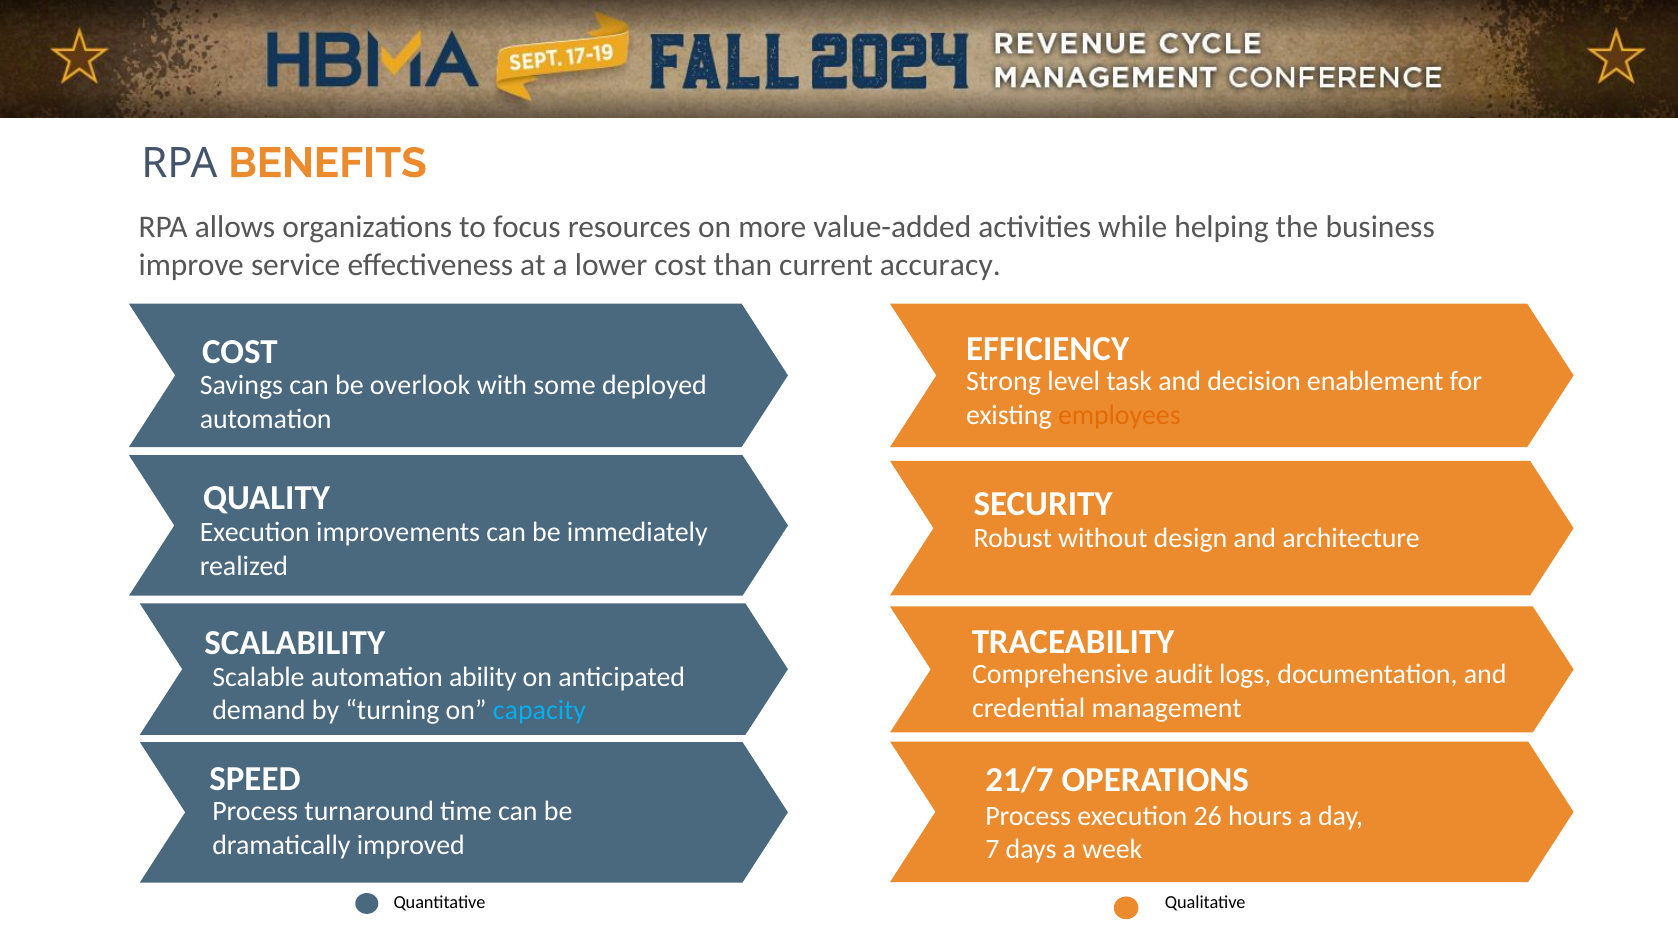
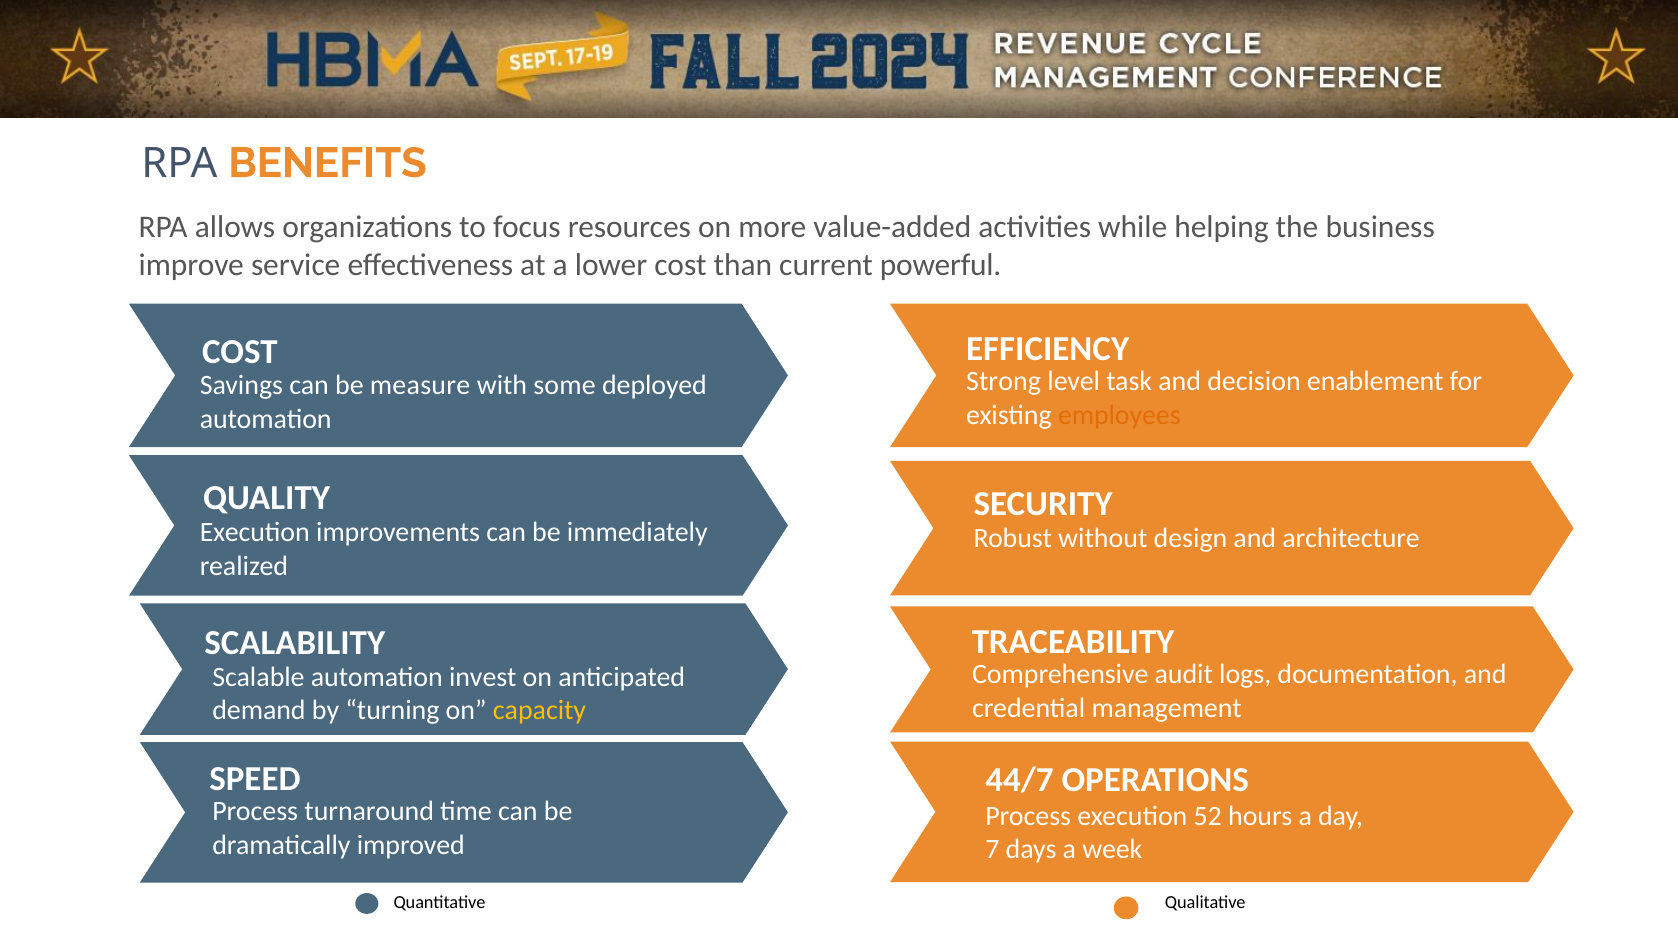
accuracy: accuracy -> powerful
overlook: overlook -> measure
ability: ability -> invest
capacity colour: light blue -> yellow
21/7: 21/7 -> 44/7
26: 26 -> 52
